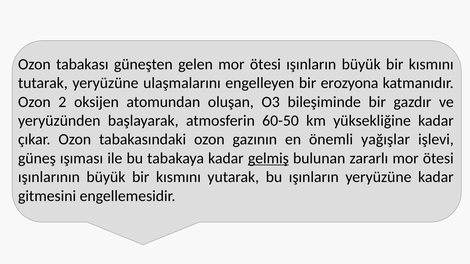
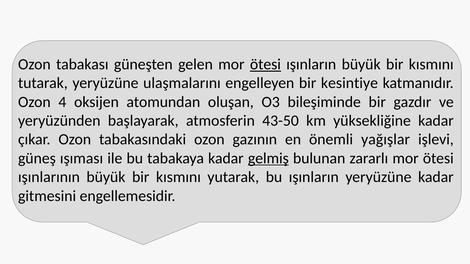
ötesi at (265, 64) underline: none -> present
erozyona: erozyona -> kesintiye
2: 2 -> 4
60-50: 60-50 -> 43-50
